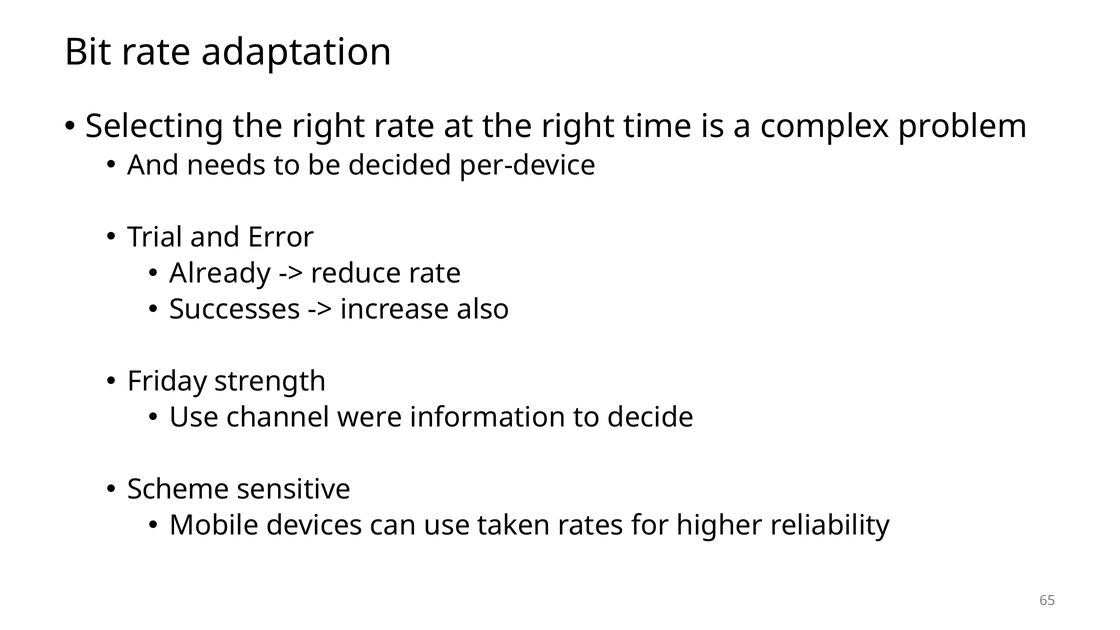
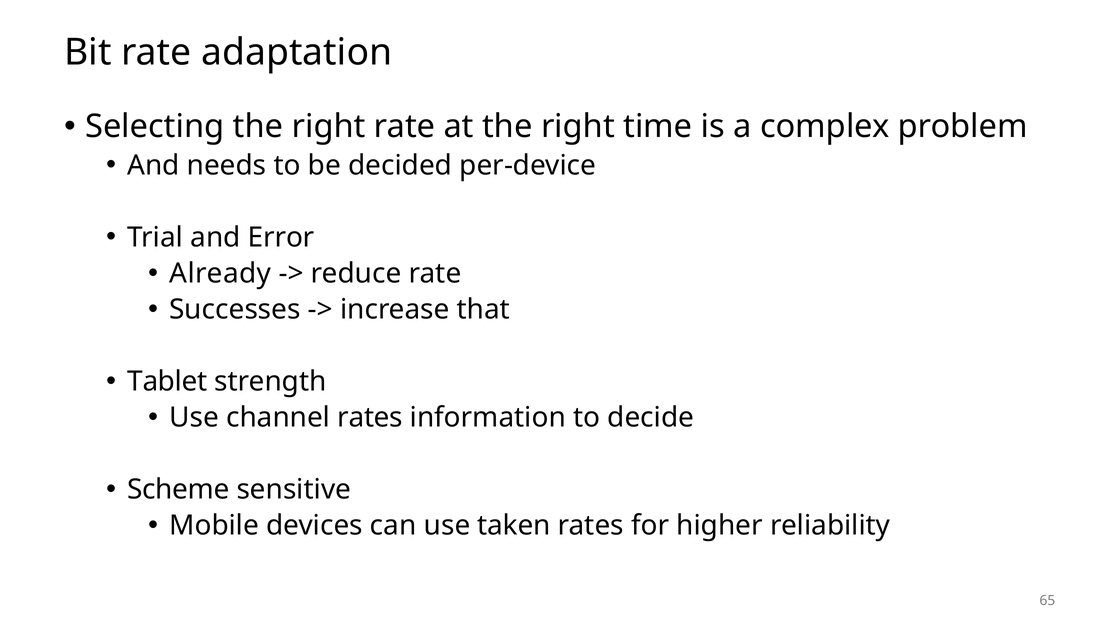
also: also -> that
Friday: Friday -> Tablet
channel were: were -> rates
